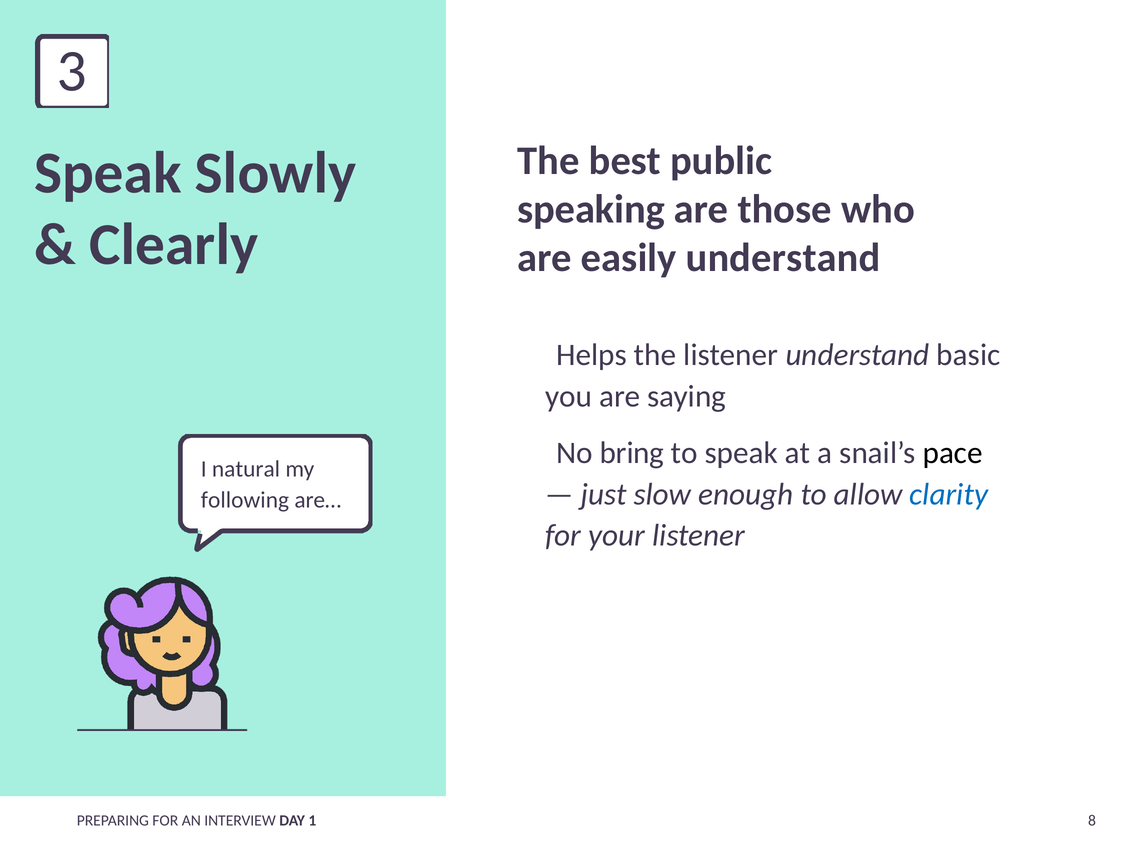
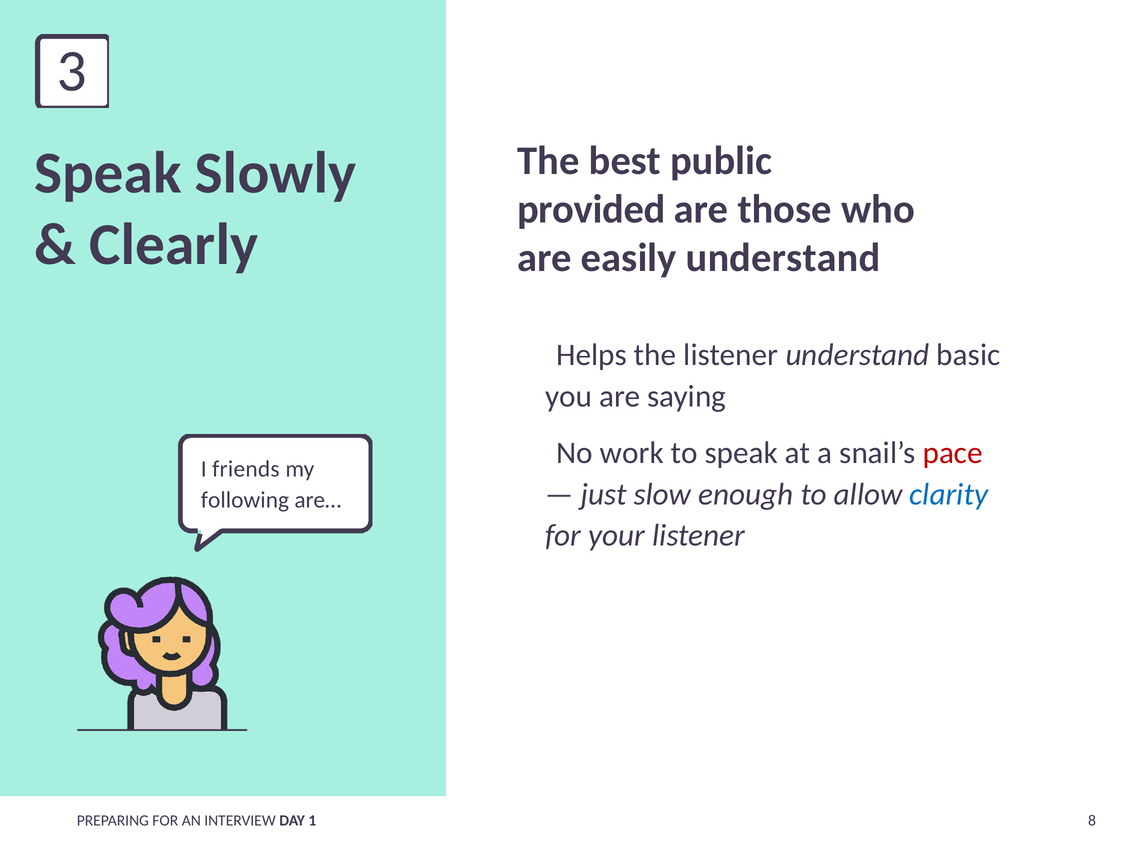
speaking: speaking -> provided
bring: bring -> work
pace colour: black -> red
natural: natural -> friends
